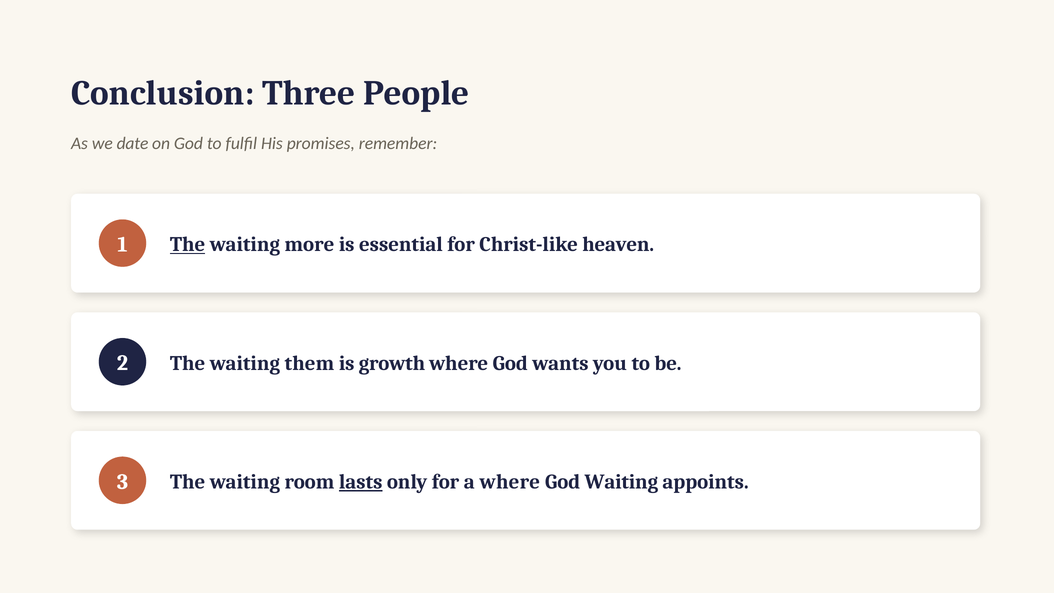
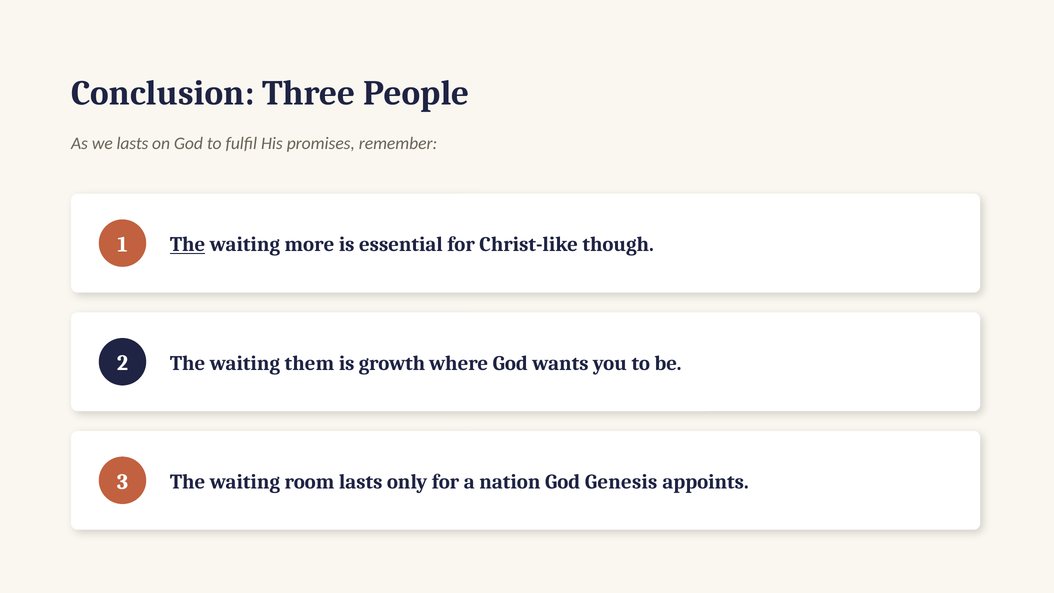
we date: date -> lasts
heaven: heaven -> though
lasts at (361, 482) underline: present -> none
a where: where -> nation
God Waiting: Waiting -> Genesis
